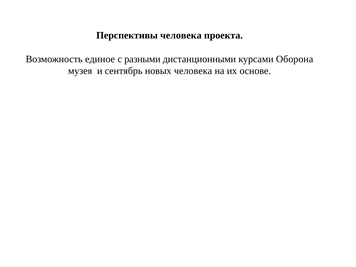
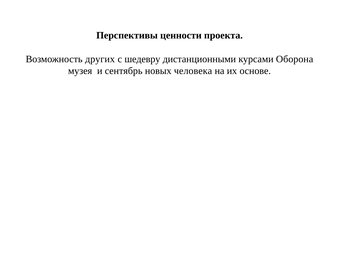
Перспективы человека: человека -> ценности
единое: единое -> других
разными: разными -> шедевру
